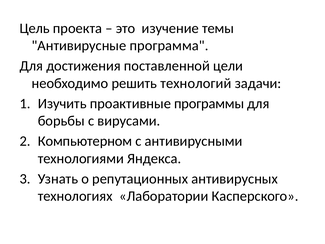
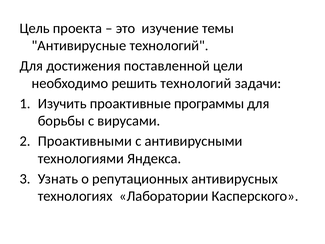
Антивирусные программа: программа -> технологий
Компьютерном: Компьютерном -> Проактивными
